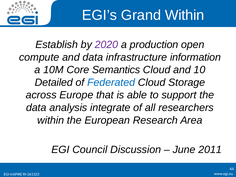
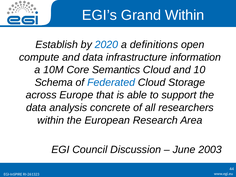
2020 colour: purple -> blue
production: production -> definitions
Detailed: Detailed -> Schema
integrate: integrate -> concrete
2011: 2011 -> 2003
